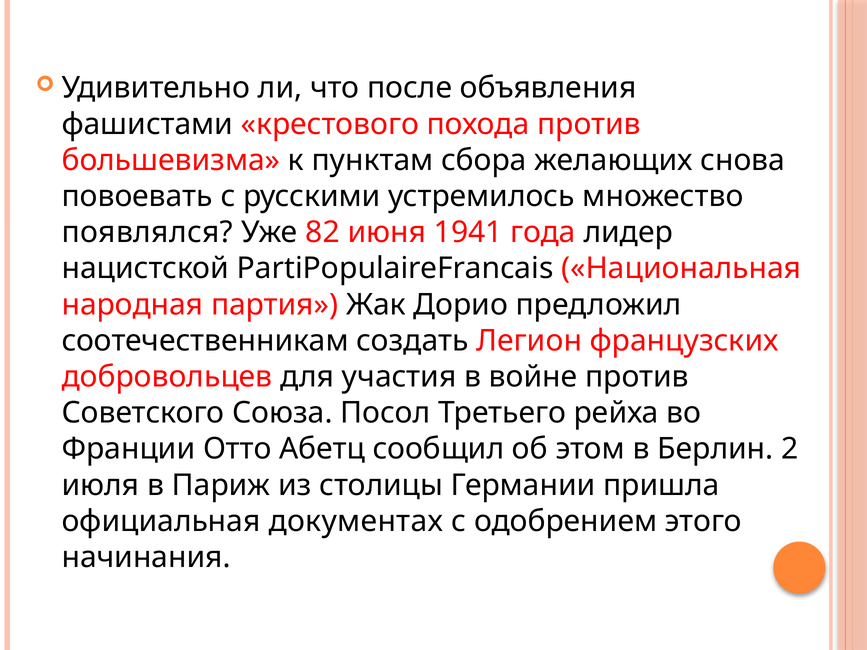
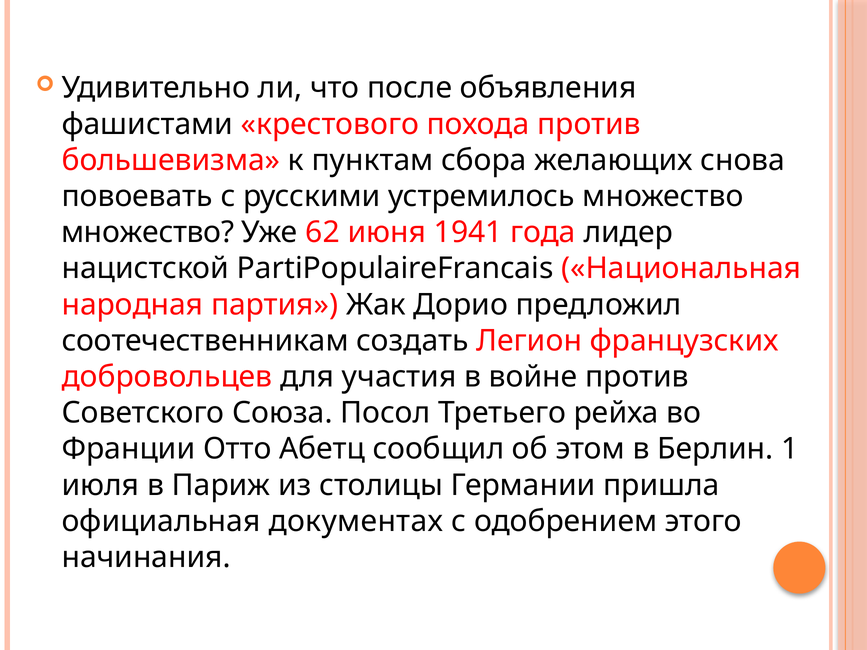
появлялся at (147, 233): появлялся -> множество
82: 82 -> 62
2: 2 -> 1
